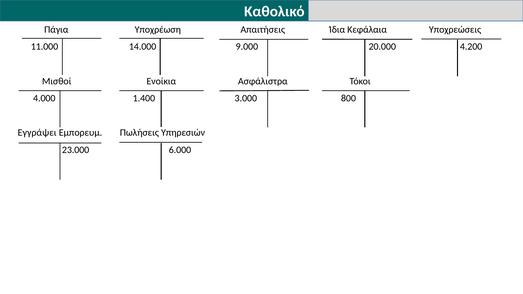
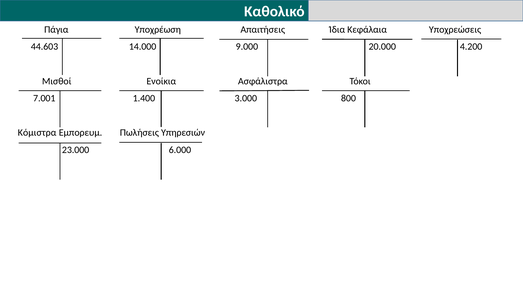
11.000: 11.000 -> 44.603
4.000: 4.000 -> 7.001
Εγγράψει: Εγγράψει -> Κόμιστρα
